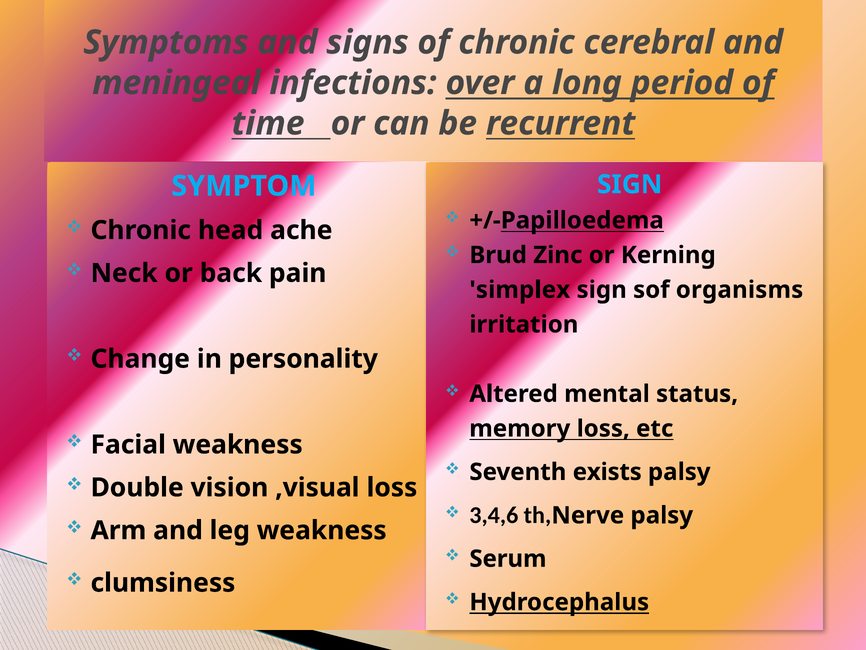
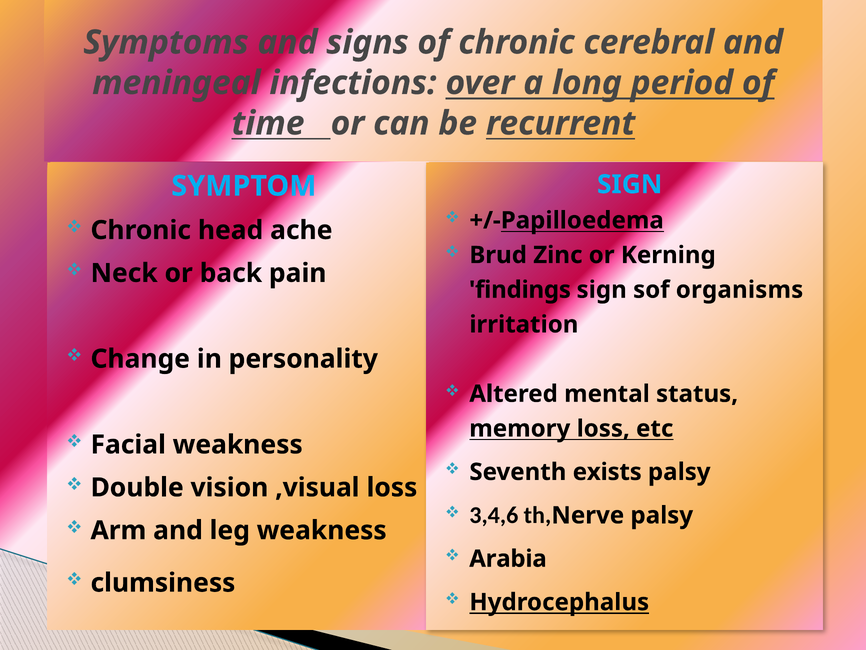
simplex: simplex -> findings
Serum: Serum -> Arabia
